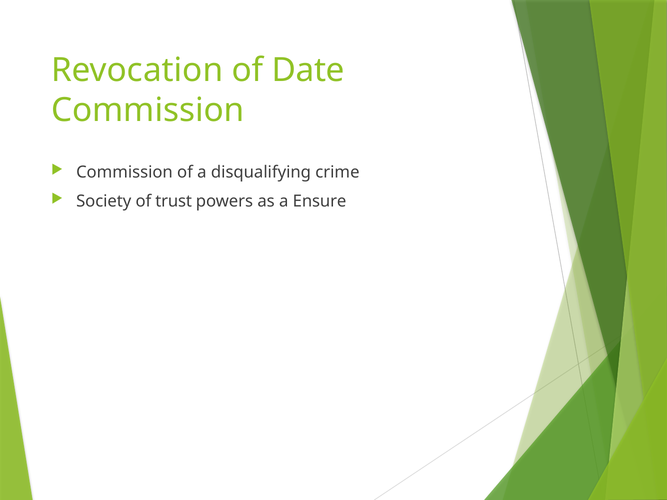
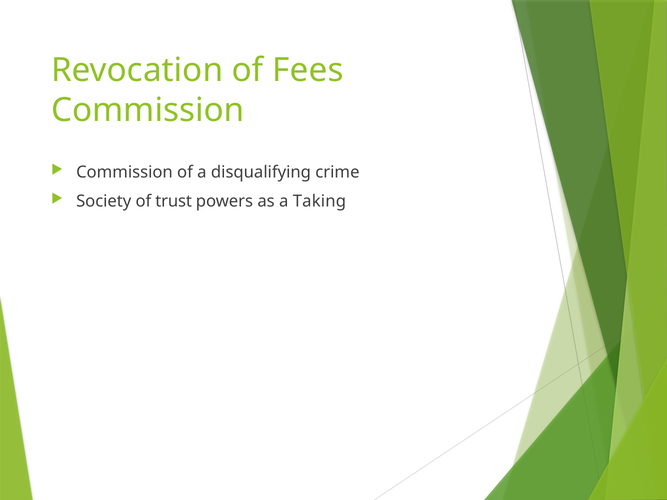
Date: Date -> Fees
Ensure: Ensure -> Taking
